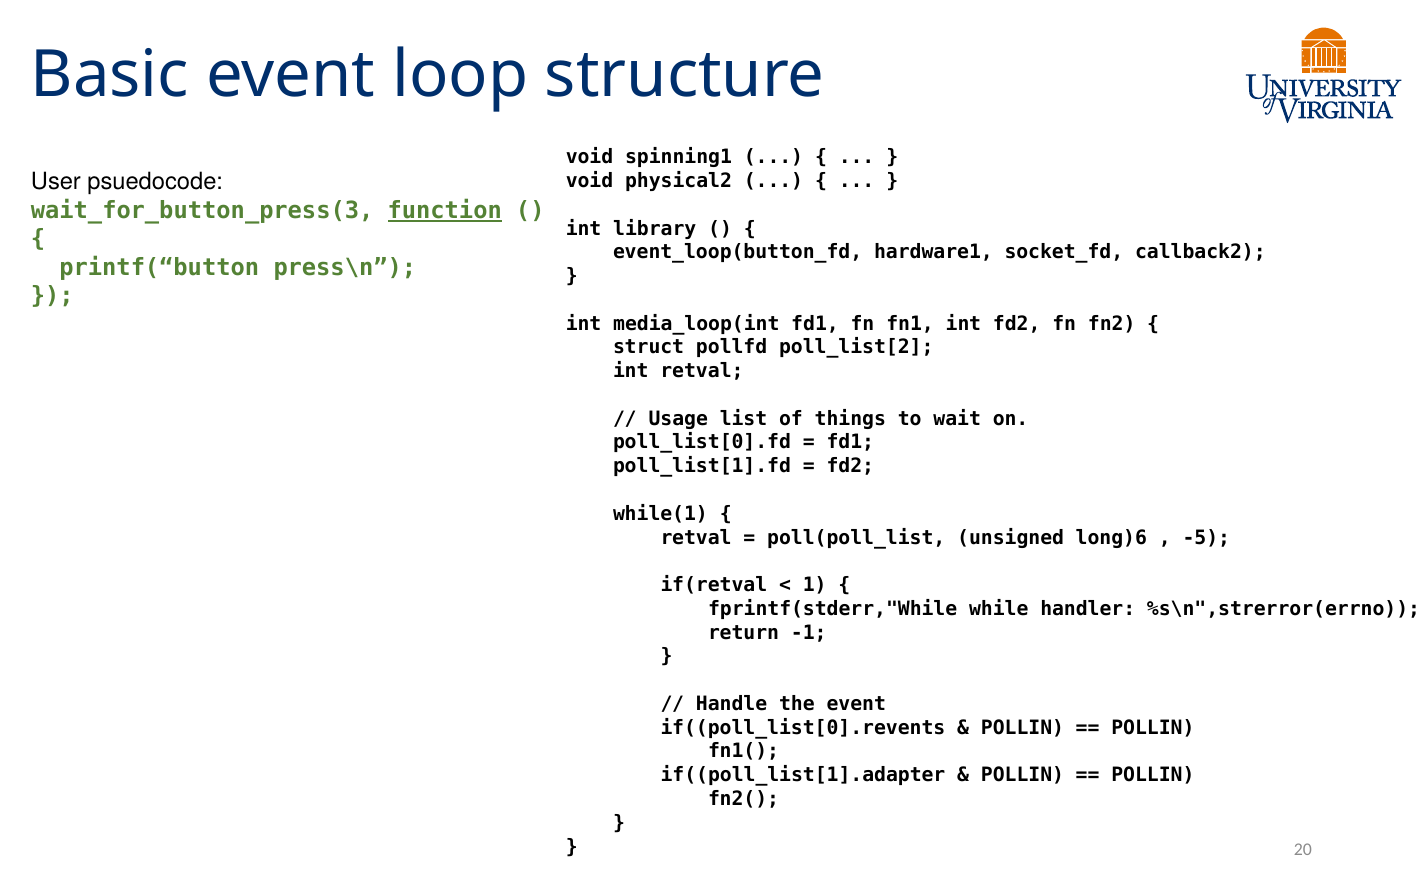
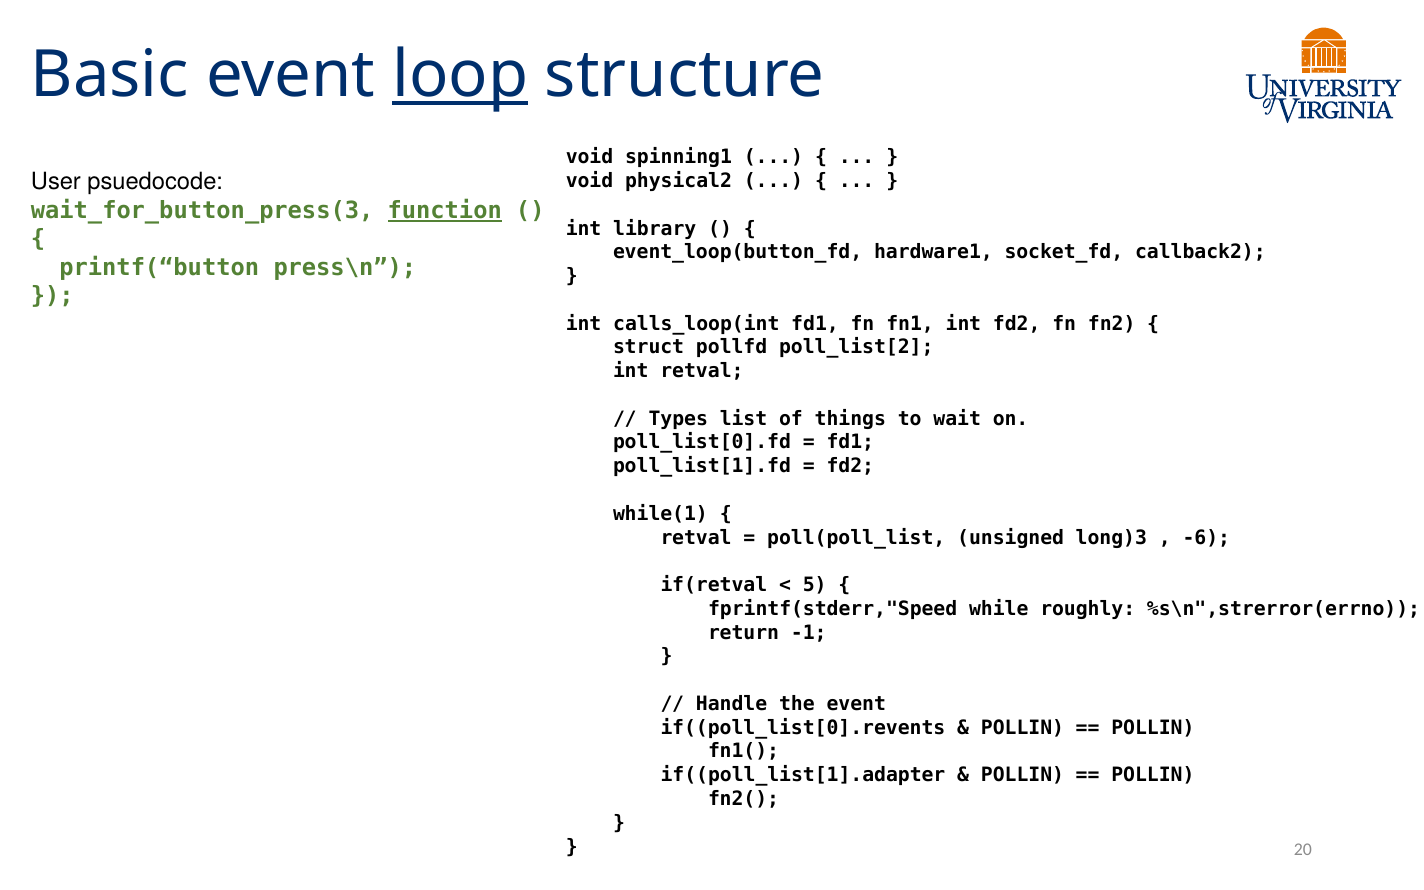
loop underline: none -> present
media_loop(int: media_loop(int -> calls_loop(int
Usage: Usage -> Types
long)6: long)6 -> long)3
-5: -5 -> -6
1: 1 -> 5
fprintf(stderr,"While: fprintf(stderr,"While -> fprintf(stderr,"Speed
handler: handler -> roughly
